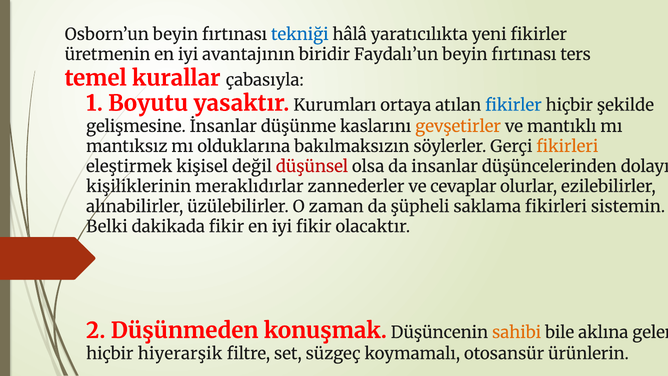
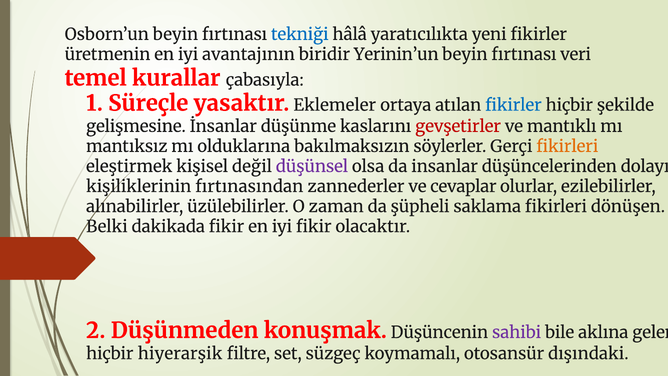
Faydalı’un: Faydalı’un -> Yerinin’un
ters: ters -> veri
Boyutu: Boyutu -> Süreçle
Kurumları: Kurumları -> Eklemeler
gevşetirler colour: orange -> red
düşünsel colour: red -> purple
meraklıdırlar: meraklıdırlar -> fırtınasından
sistemin: sistemin -> dönüşen
sahibi colour: orange -> purple
ürünlerin: ürünlerin -> dışındaki
